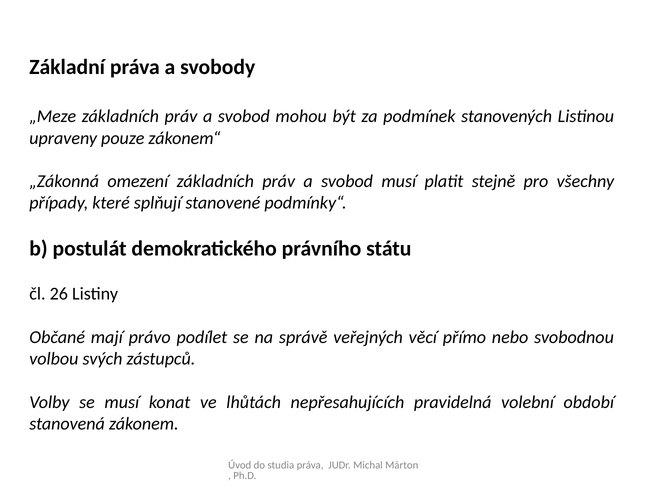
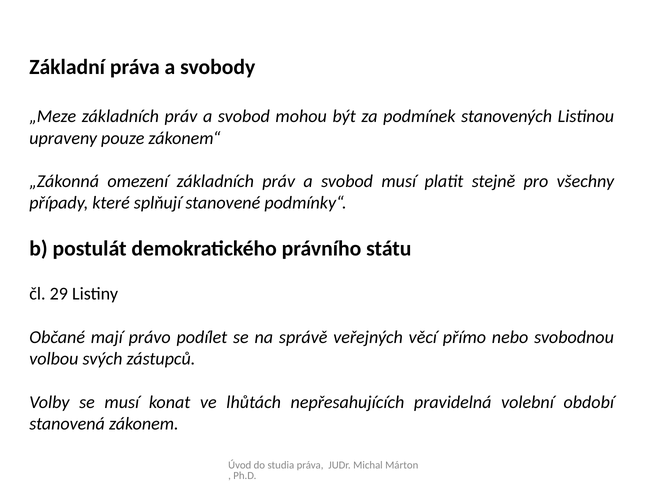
26: 26 -> 29
